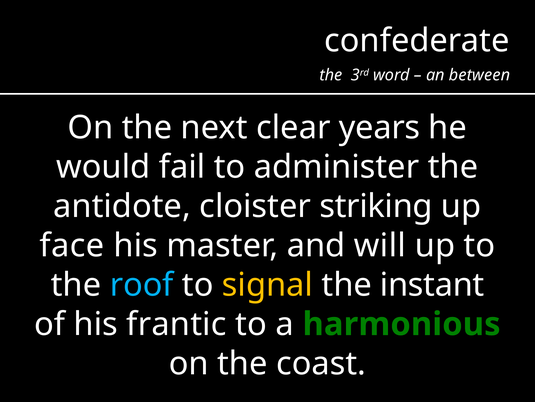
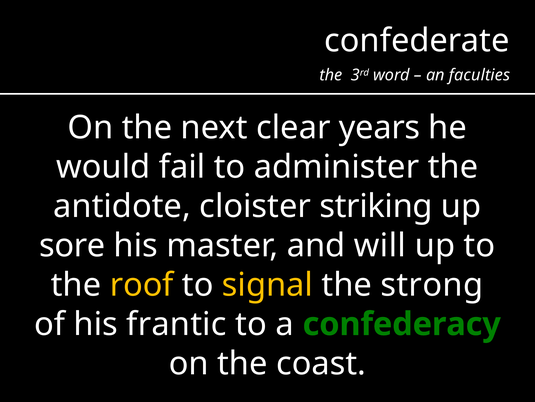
between: between -> faculties
face: face -> sore
roof colour: light blue -> yellow
instant: instant -> strong
harmonious: harmonious -> confederacy
